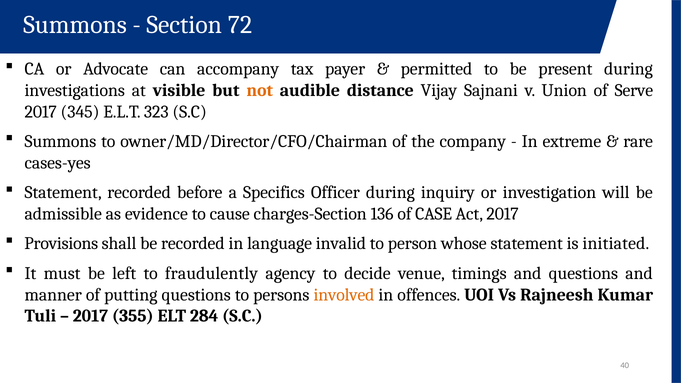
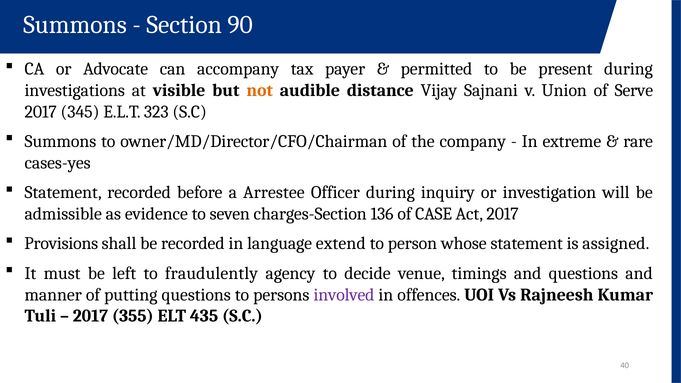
72: 72 -> 90
Specifics: Specifics -> Arrestee
cause: cause -> seven
invalid: invalid -> extend
initiated: initiated -> assigned
involved colour: orange -> purple
284: 284 -> 435
